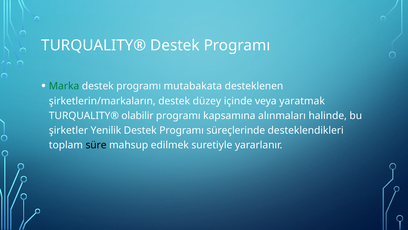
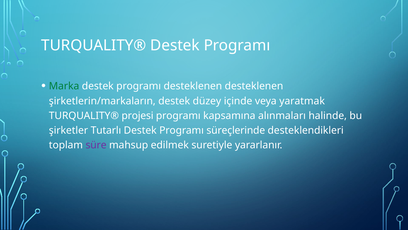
programı mutabakata: mutabakata -> desteklenen
olabilir: olabilir -> projesi
Yenilik: Yenilik -> Tutarlı
süre colour: black -> purple
